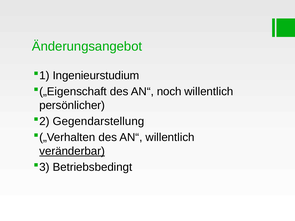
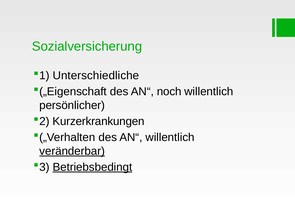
Änderungsangebot: Änderungsangebot -> Sozialversicherung
Ingenieurstudium: Ingenieurstudium -> Unterschiedliche
Gegendarstellung: Gegendarstellung -> Kurzerkrankungen
Betriebsbedingt underline: none -> present
